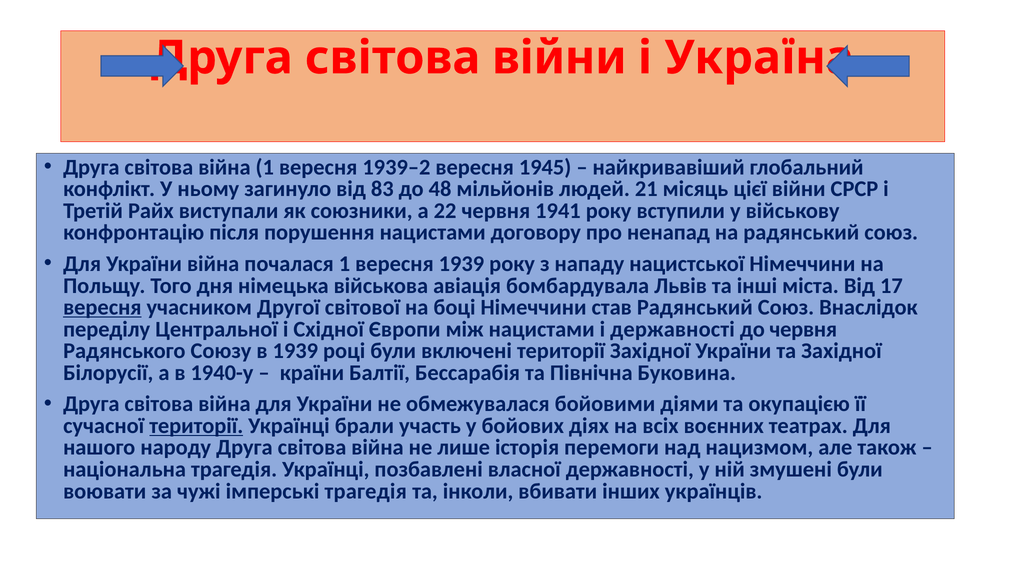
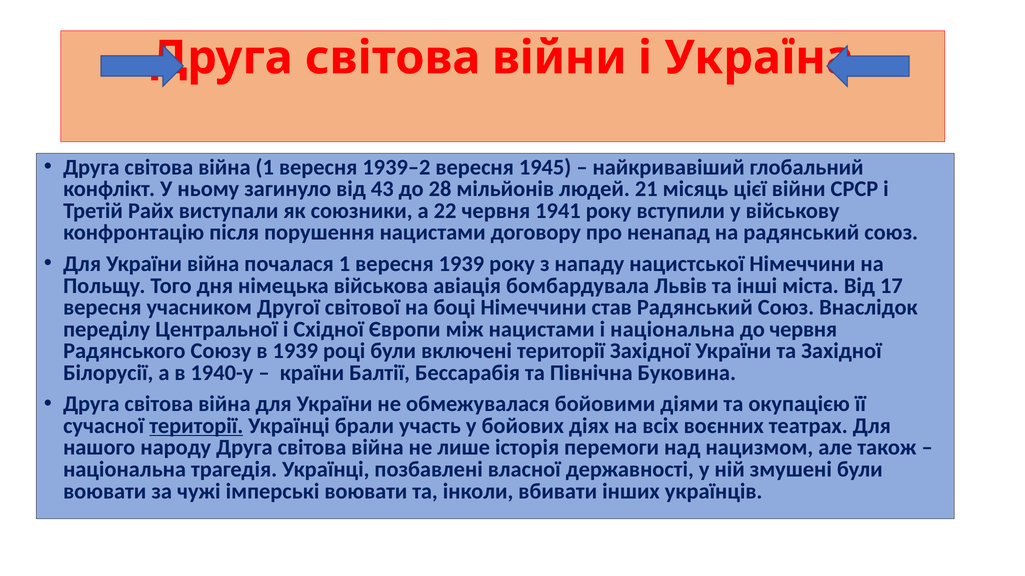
83: 83 -> 43
48: 48 -> 28
вересня at (102, 308) underline: present -> none
і державності: державності -> національна
імперські трагедія: трагедія -> воювати
